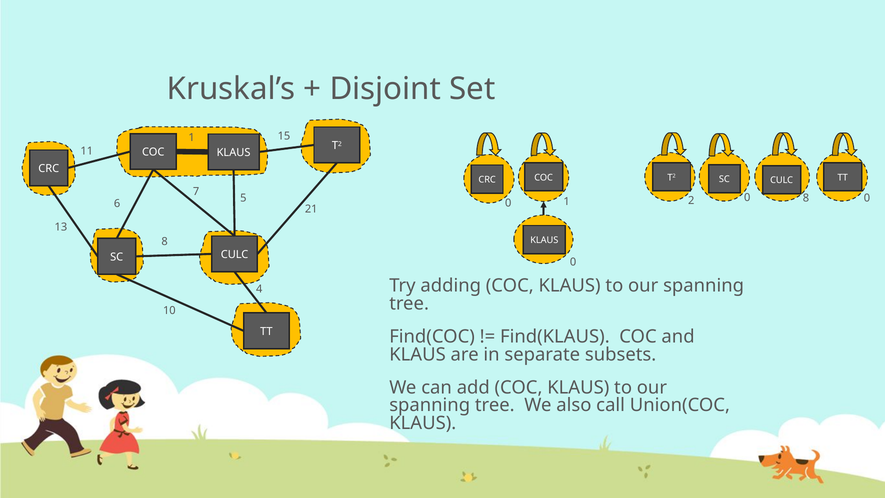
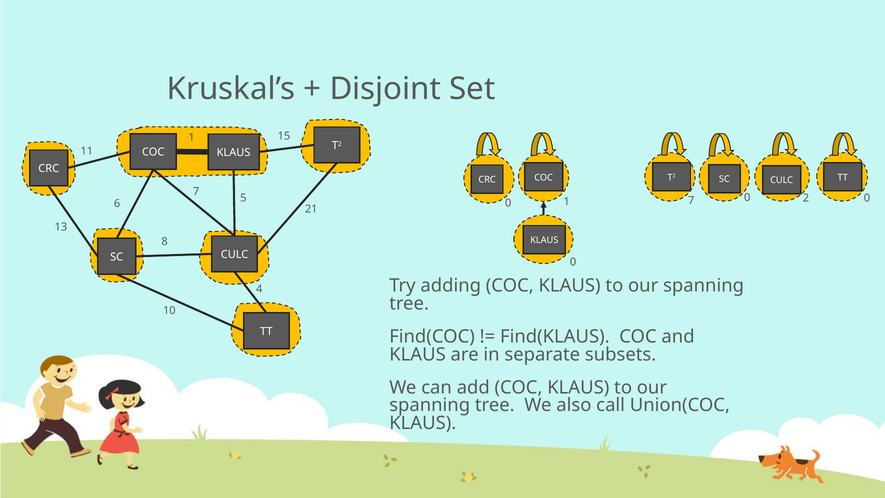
0 8: 8 -> 2
0 2: 2 -> 7
